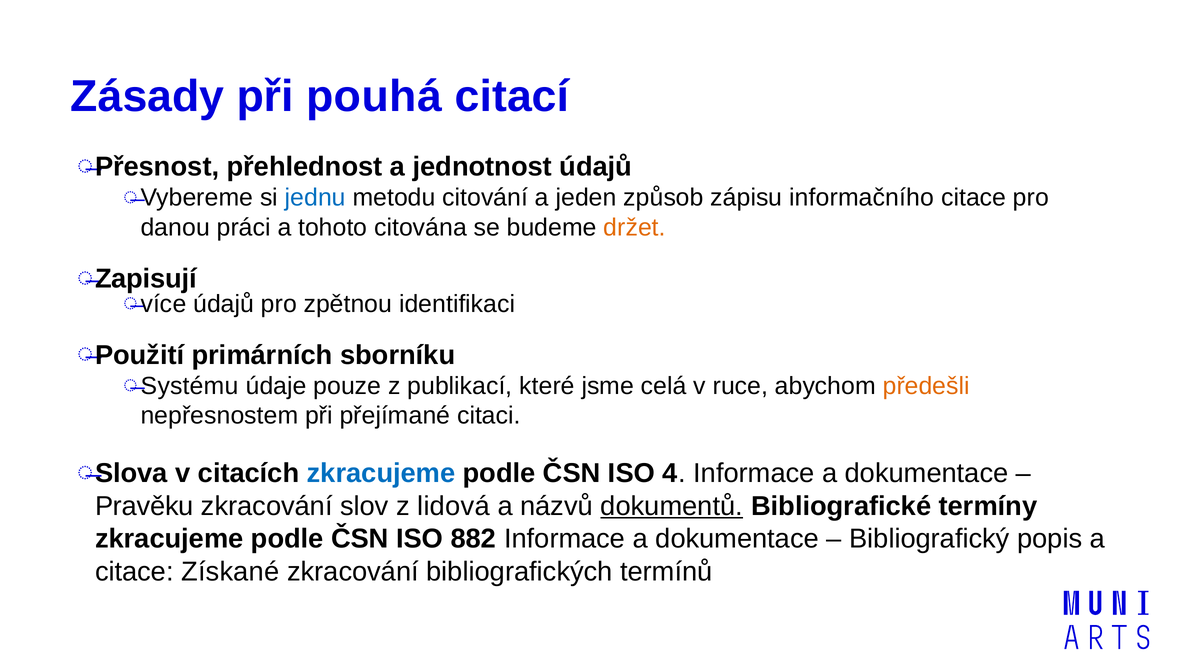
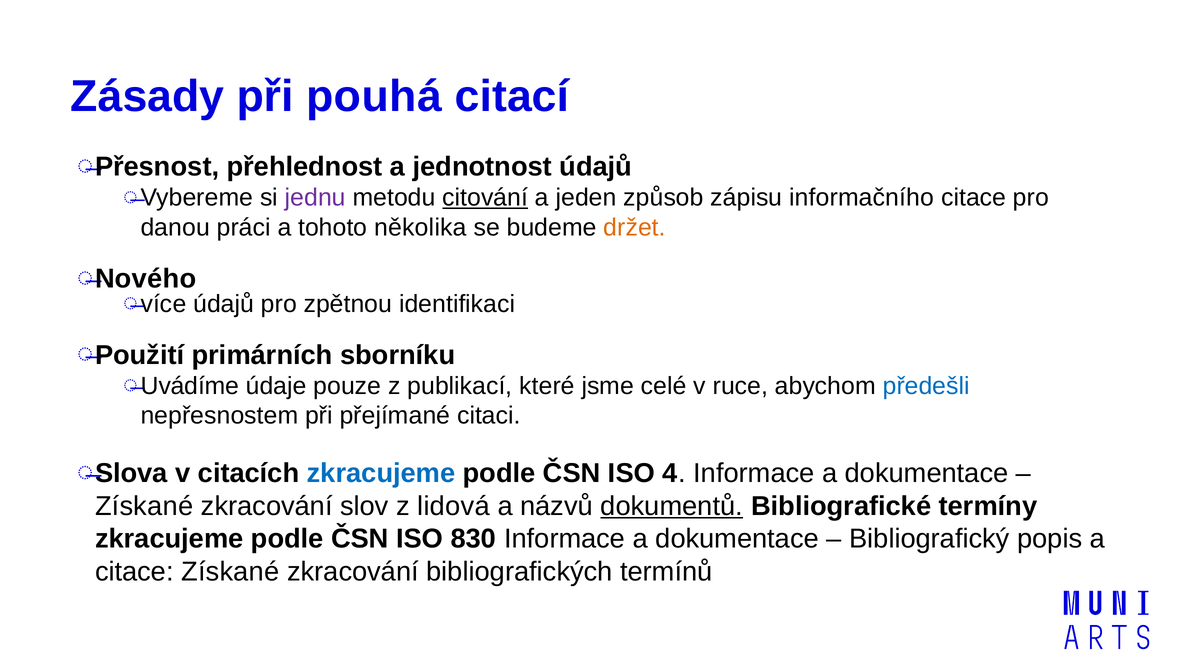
jednu colour: blue -> purple
citování underline: none -> present
citována: citována -> několika
Zapisují: Zapisují -> Nového
Systému: Systému -> Uvádíme
celá: celá -> celé
předešli colour: orange -> blue
Pravěku at (144, 506): Pravěku -> Získané
882: 882 -> 830
